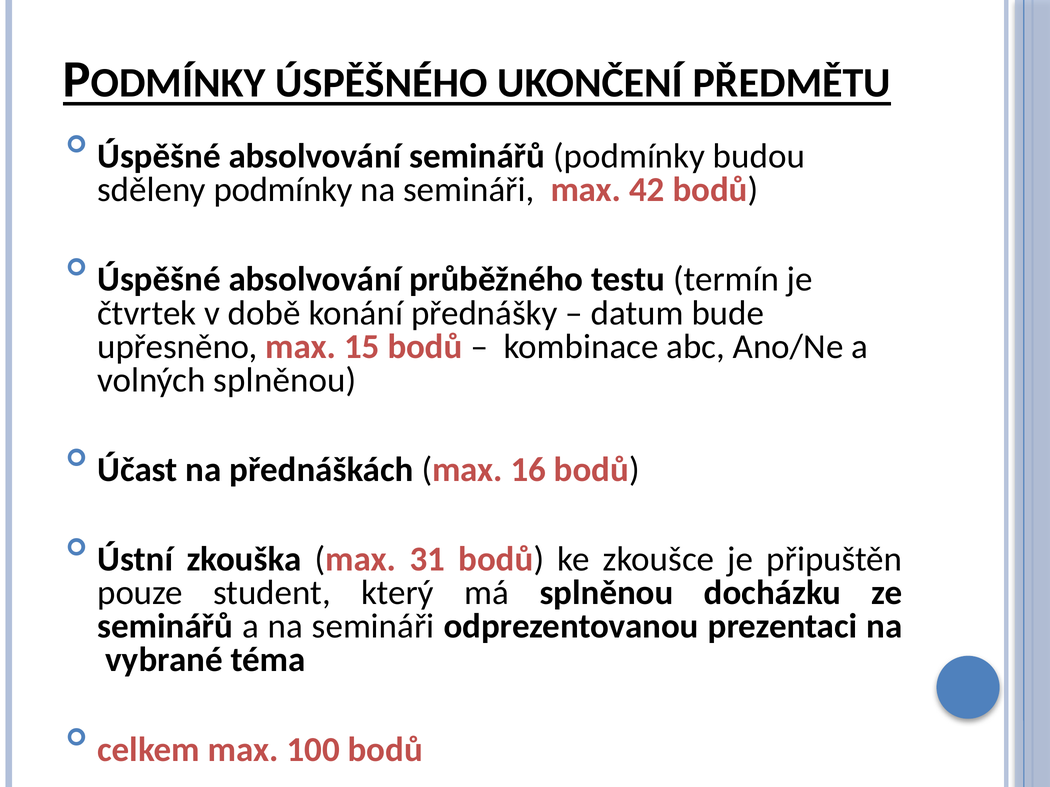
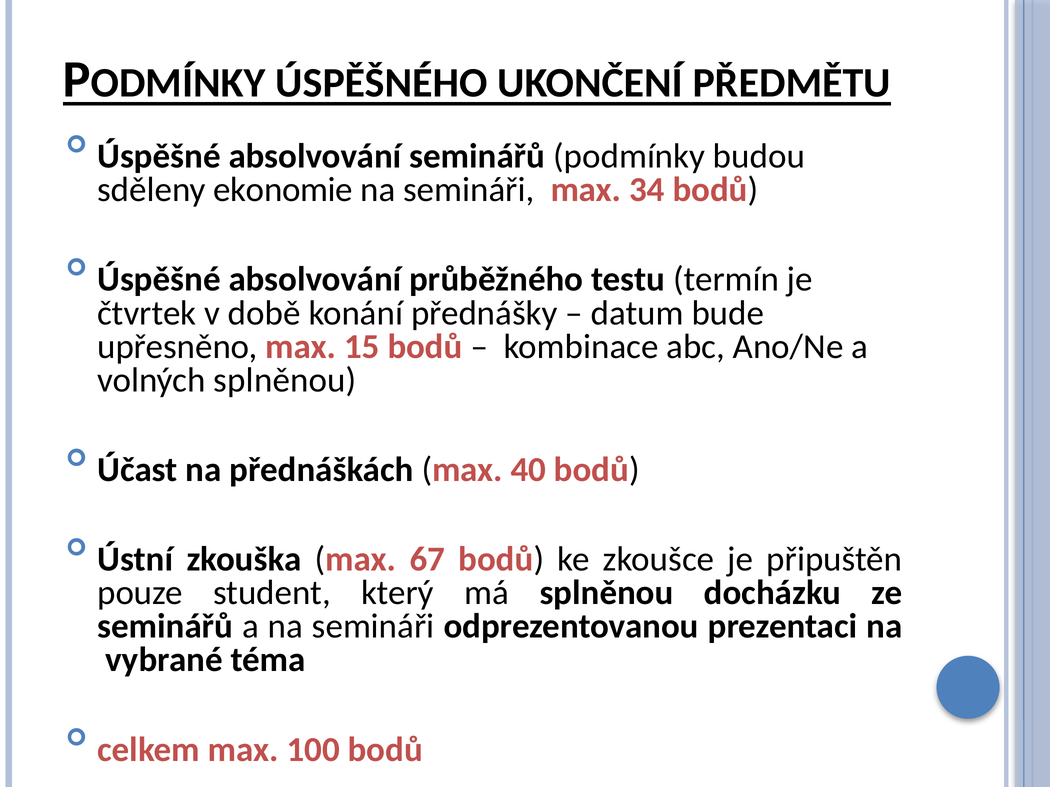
sděleny podmínky: podmínky -> ekonomie
42: 42 -> 34
16: 16 -> 40
31: 31 -> 67
